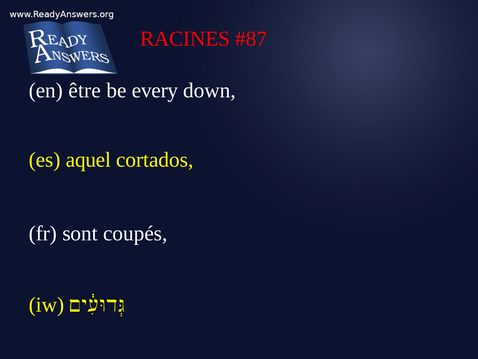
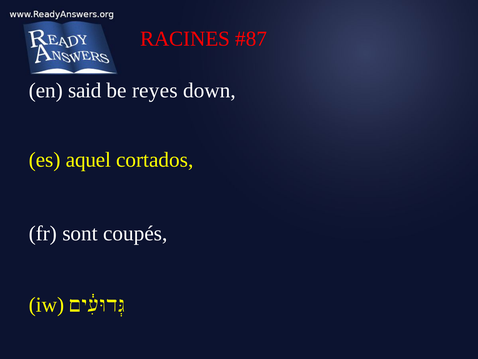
être: être -> said
every: every -> reyes
